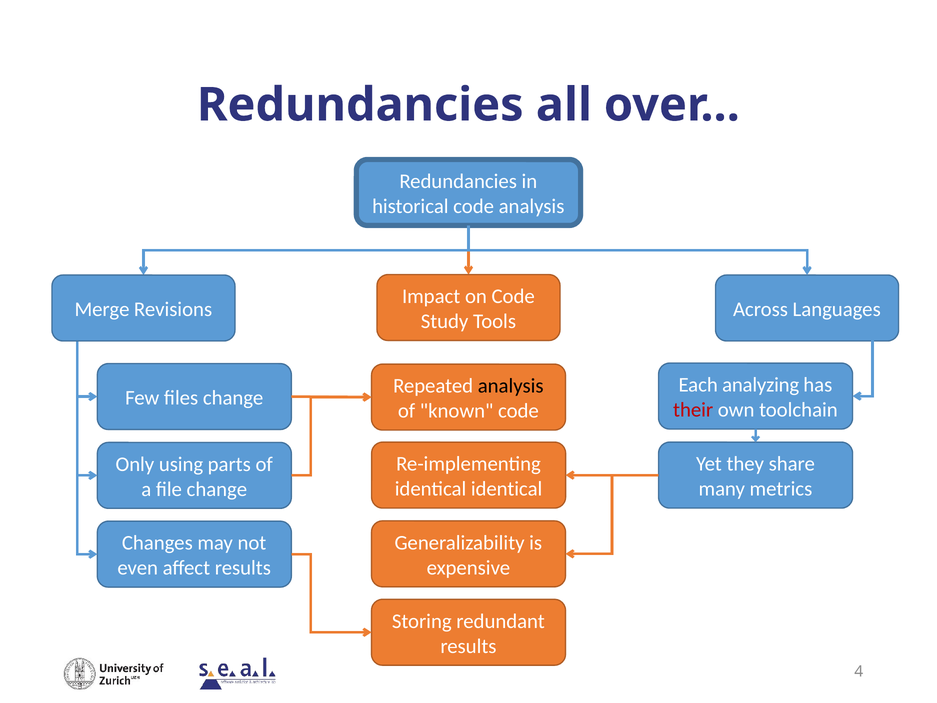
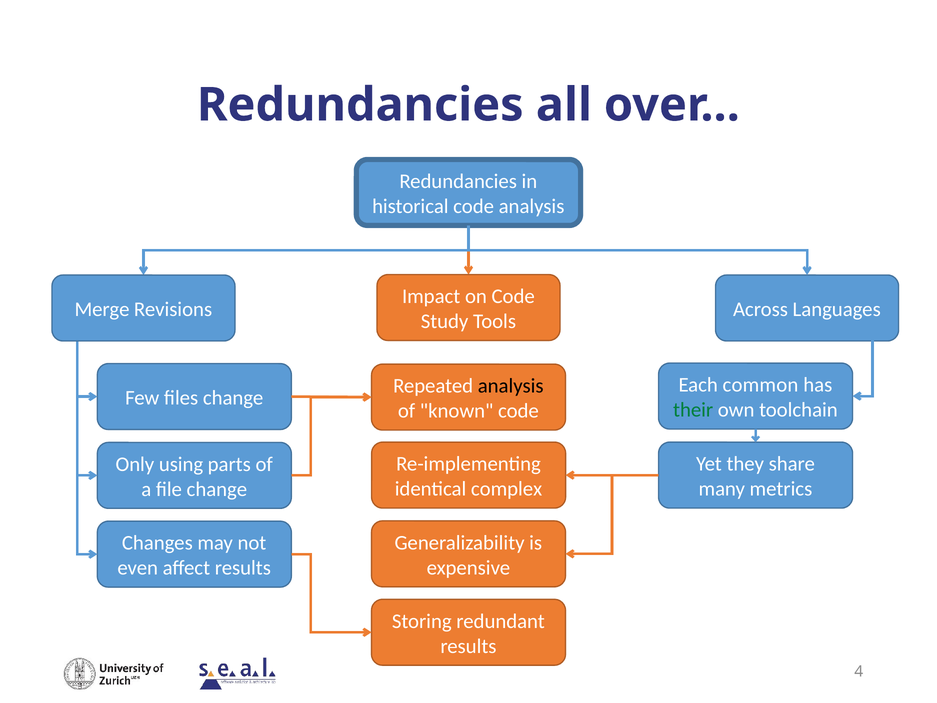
analyzing: analyzing -> common
their colour: red -> green
identical identical: identical -> complex
